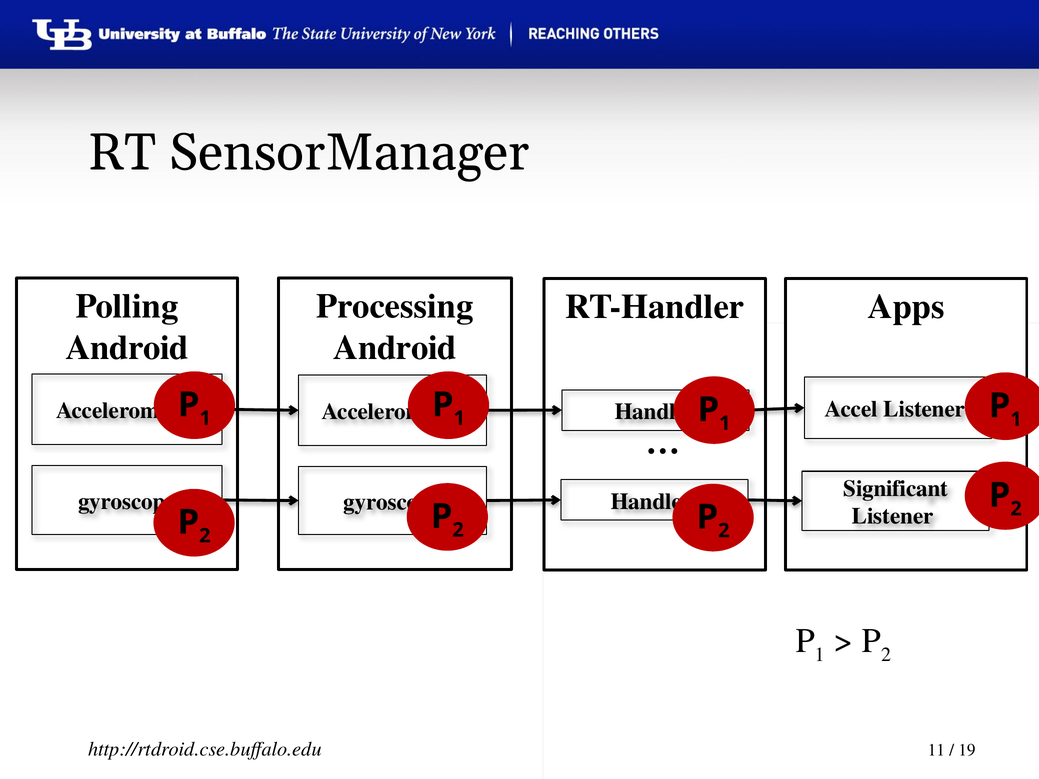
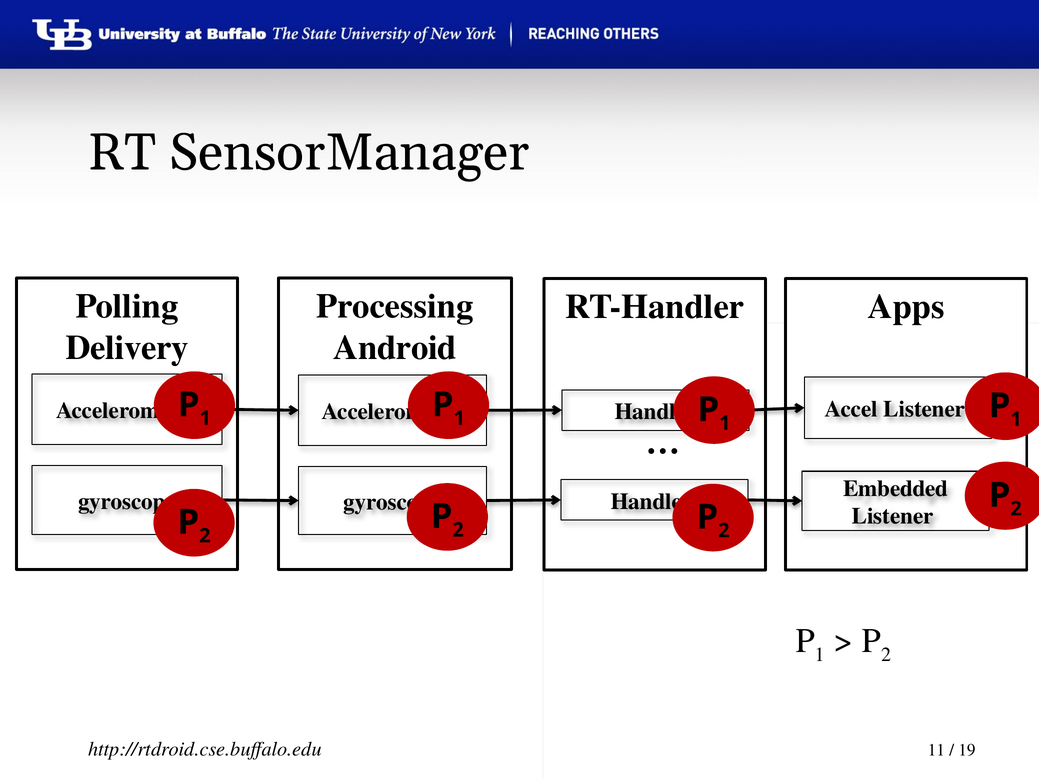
Android at (127, 348): Android -> Delivery
Significant: Significant -> Embedded
